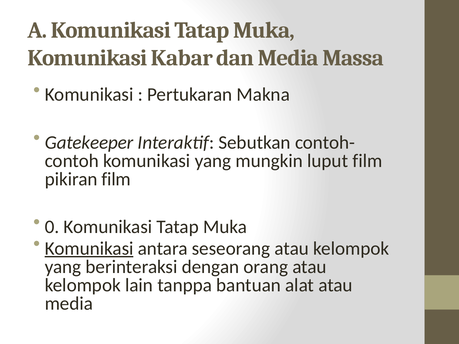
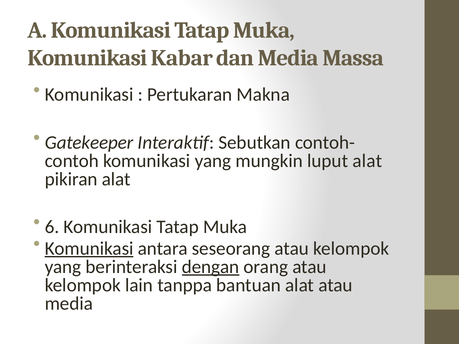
luput film: film -> alat
pikiran film: film -> alat
0: 0 -> 6
dengan underline: none -> present
